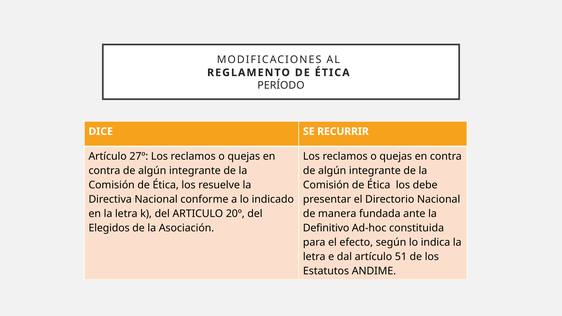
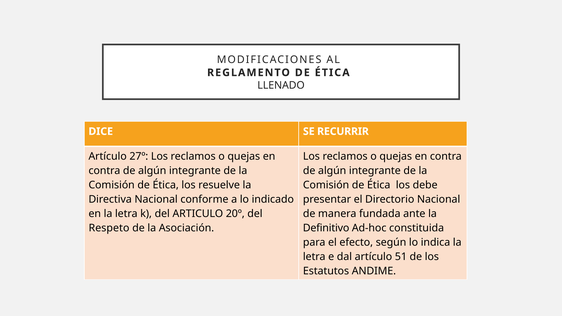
PERÍODO: PERÍODO -> LLENADO
Elegidos: Elegidos -> Respeto
